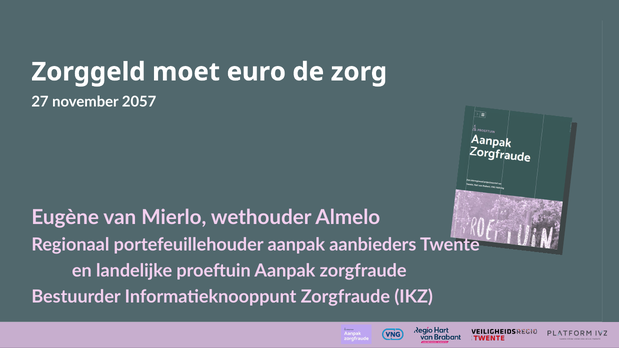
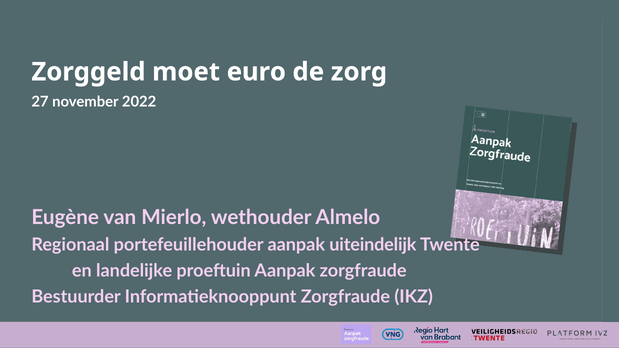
2057: 2057 -> 2022
aanbieders: aanbieders -> uiteindelijk
